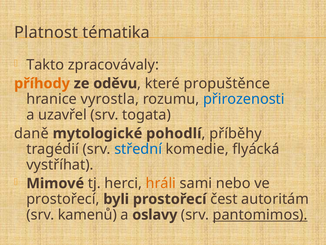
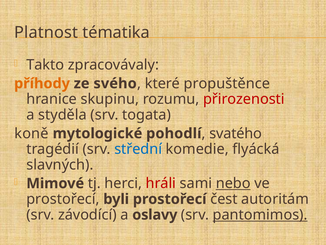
oděvu: oděvu -> svého
vyrostla: vyrostla -> skupinu
přirozenosti colour: blue -> red
uzavřel: uzavřel -> styděla
daně: daně -> koně
příběhy: příběhy -> svatého
vystříhat: vystříhat -> slavných
hráli colour: orange -> red
nebo underline: none -> present
kamenů: kamenů -> závodící
